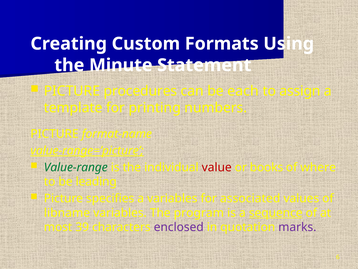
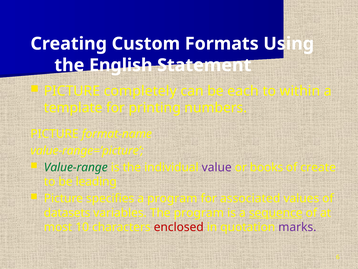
Minute: Minute -> English
procedures: procedures -> completely
assign: assign -> within
value-range=’picture underline: present -> none
value colour: red -> purple
where: where -> create
a variables: variables -> program
libname: libname -> datasets
39: 39 -> 10
enclosed colour: purple -> red
